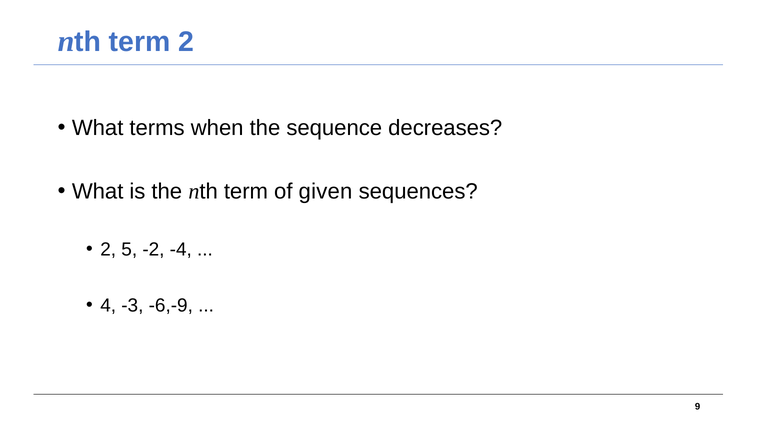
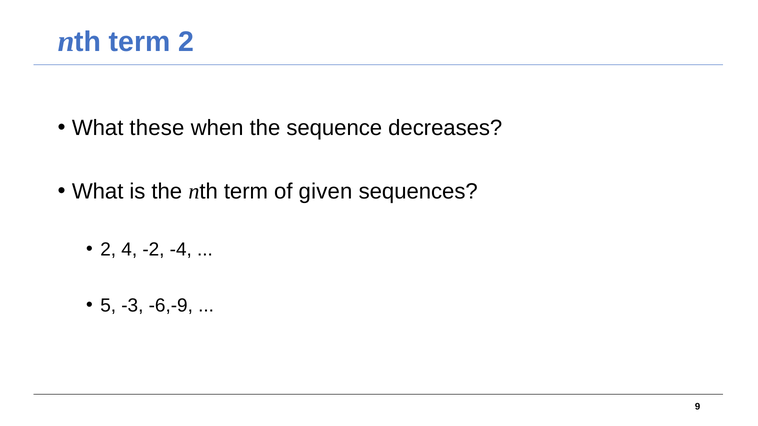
terms: terms -> these
5: 5 -> 4
4: 4 -> 5
